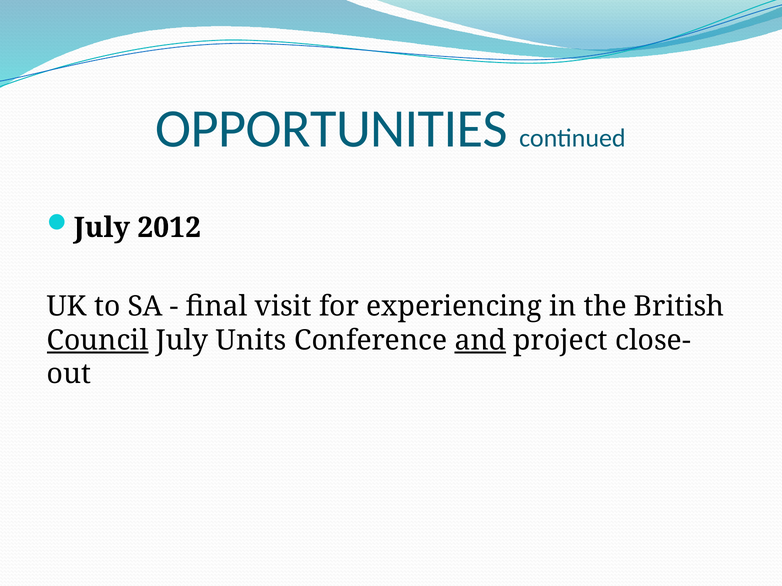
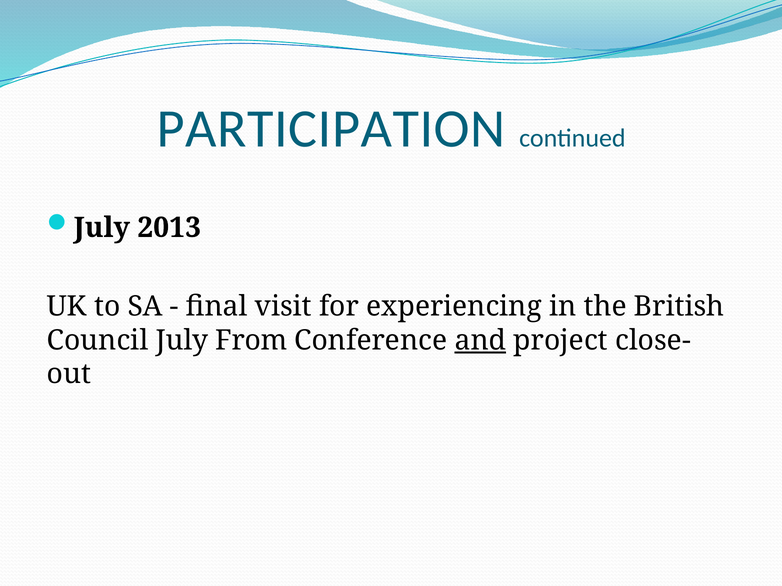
OPPORTUNITIES: OPPORTUNITIES -> PARTICIPATION
2012: 2012 -> 2013
Council underline: present -> none
Units: Units -> From
